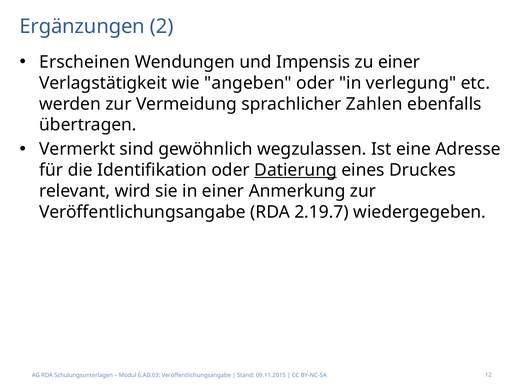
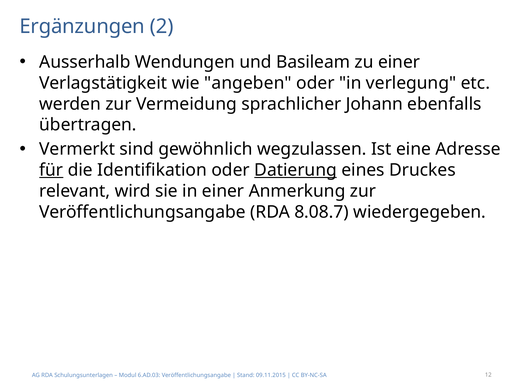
Erscheinen: Erscheinen -> Ausserhalb
Impensis: Impensis -> Basileam
Zahlen: Zahlen -> Johann
für underline: none -> present
2.19.7: 2.19.7 -> 8.08.7
